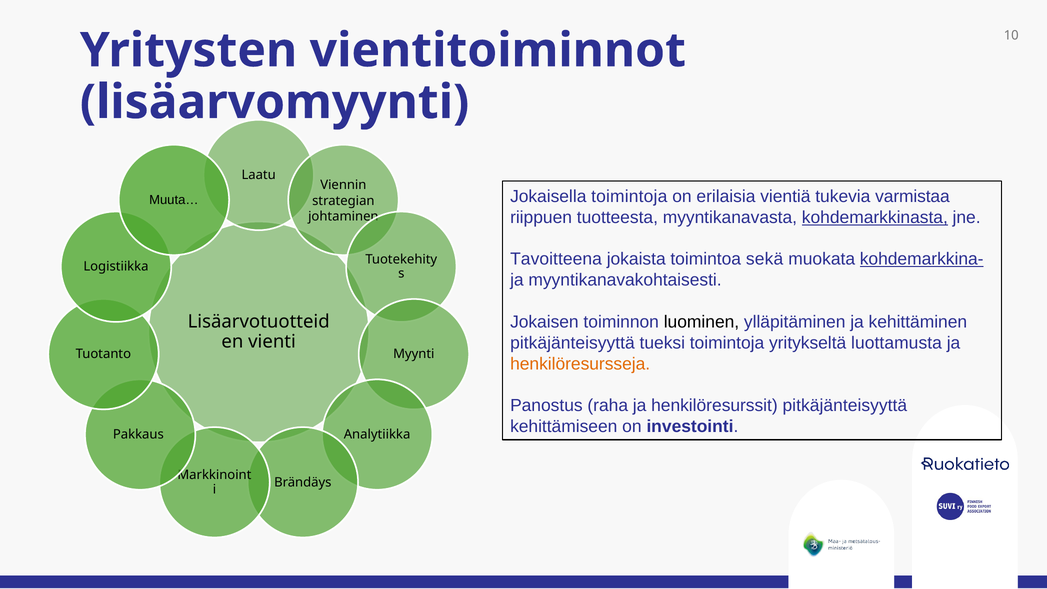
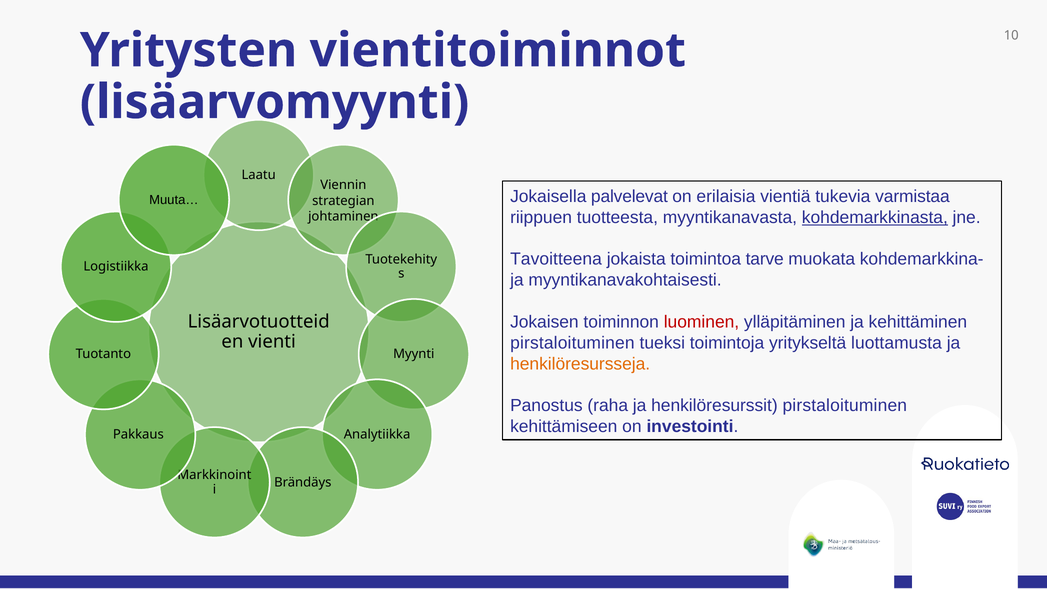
Jokaisella toimintoja: toimintoja -> palvelevat
sekä: sekä -> tarve
kohdemarkkina- underline: present -> none
luominen colour: black -> red
pitkäjänteisyyttä at (572, 343): pitkäjänteisyyttä -> pirstaloituminen
henkilöresurssit pitkäjänteisyyttä: pitkäjänteisyyttä -> pirstaloituminen
